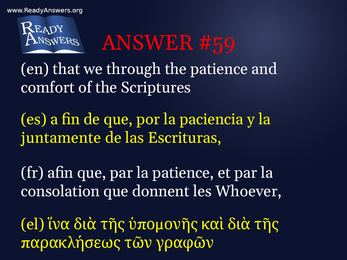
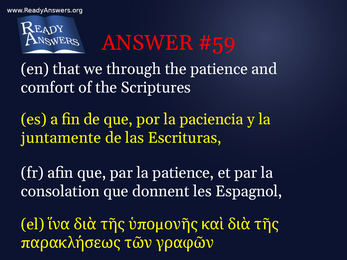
Whoever: Whoever -> Espagnol
